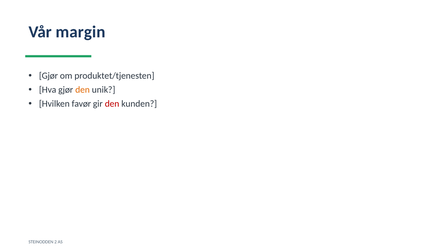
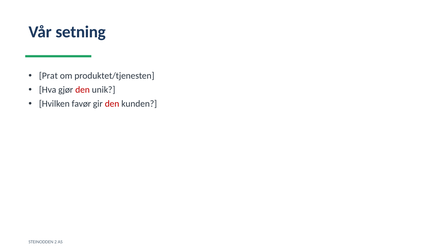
margin: margin -> setning
Gjør at (48, 76): Gjør -> Prat
den at (83, 90) colour: orange -> red
